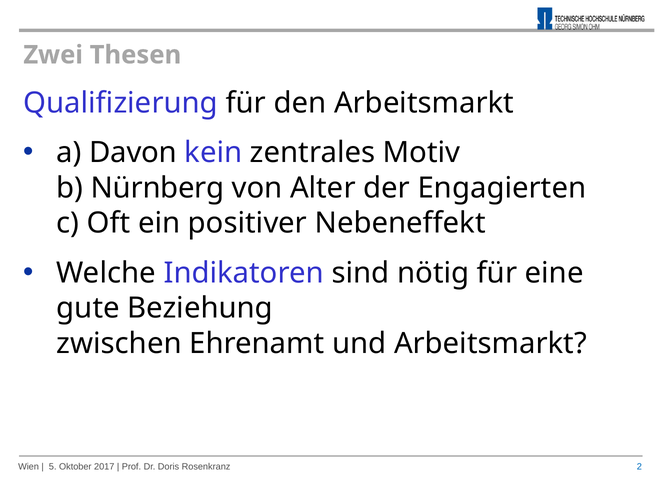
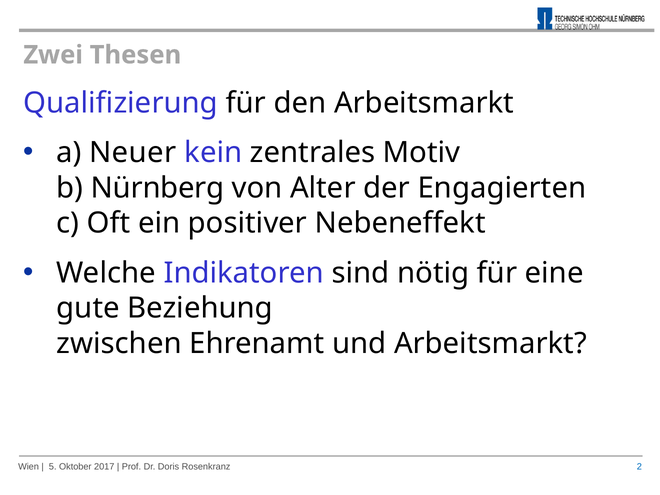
Davon: Davon -> Neuer
